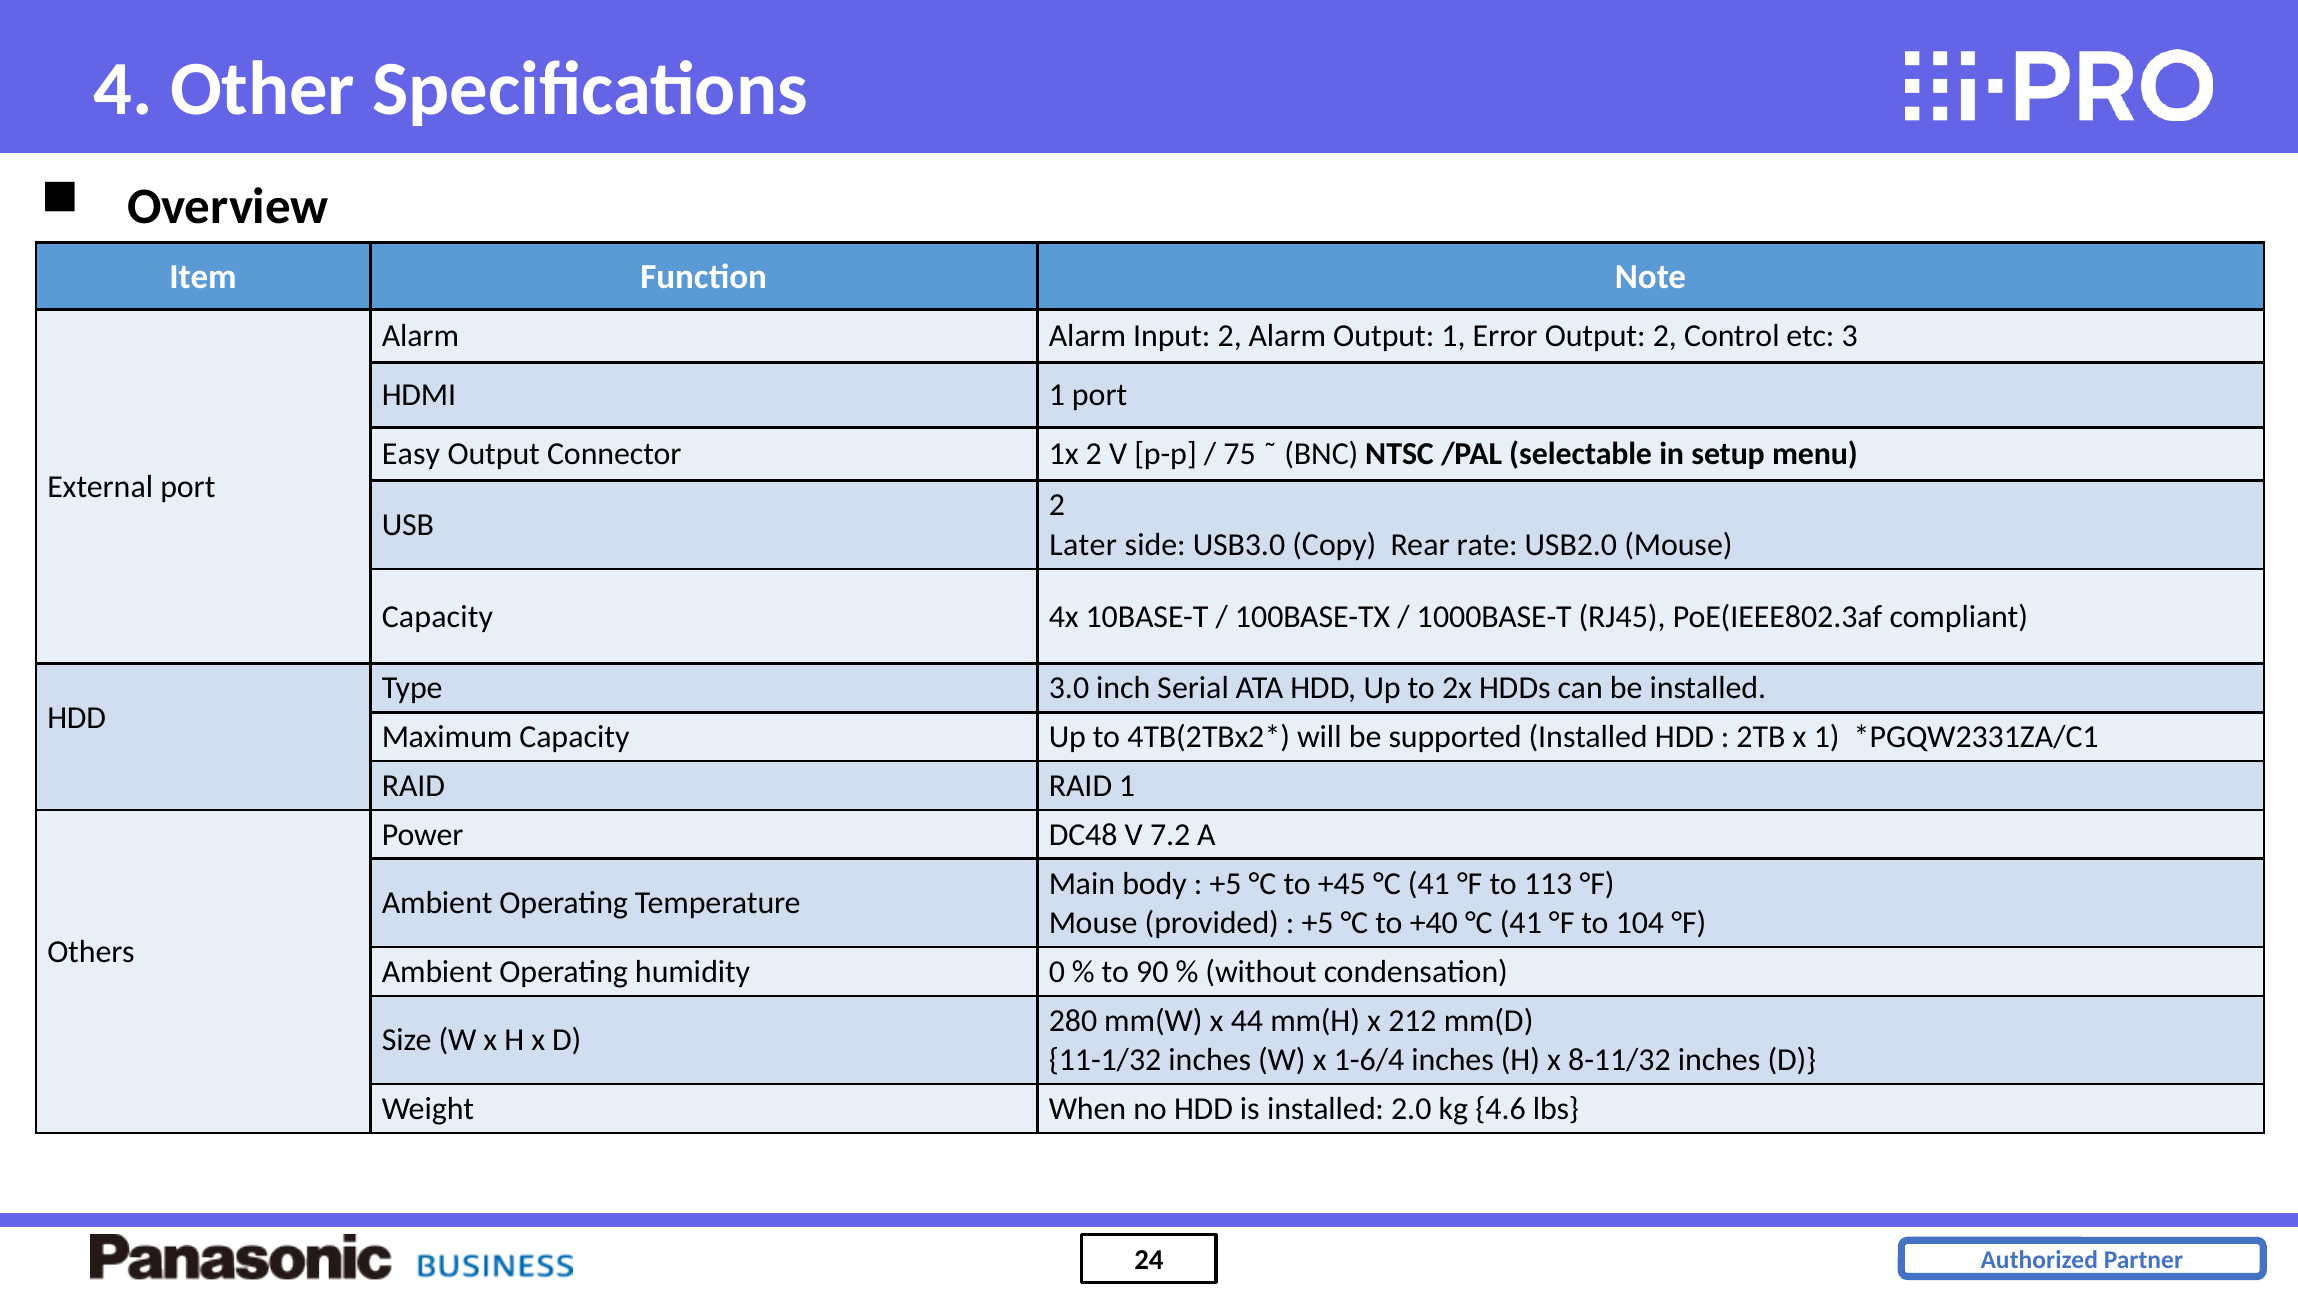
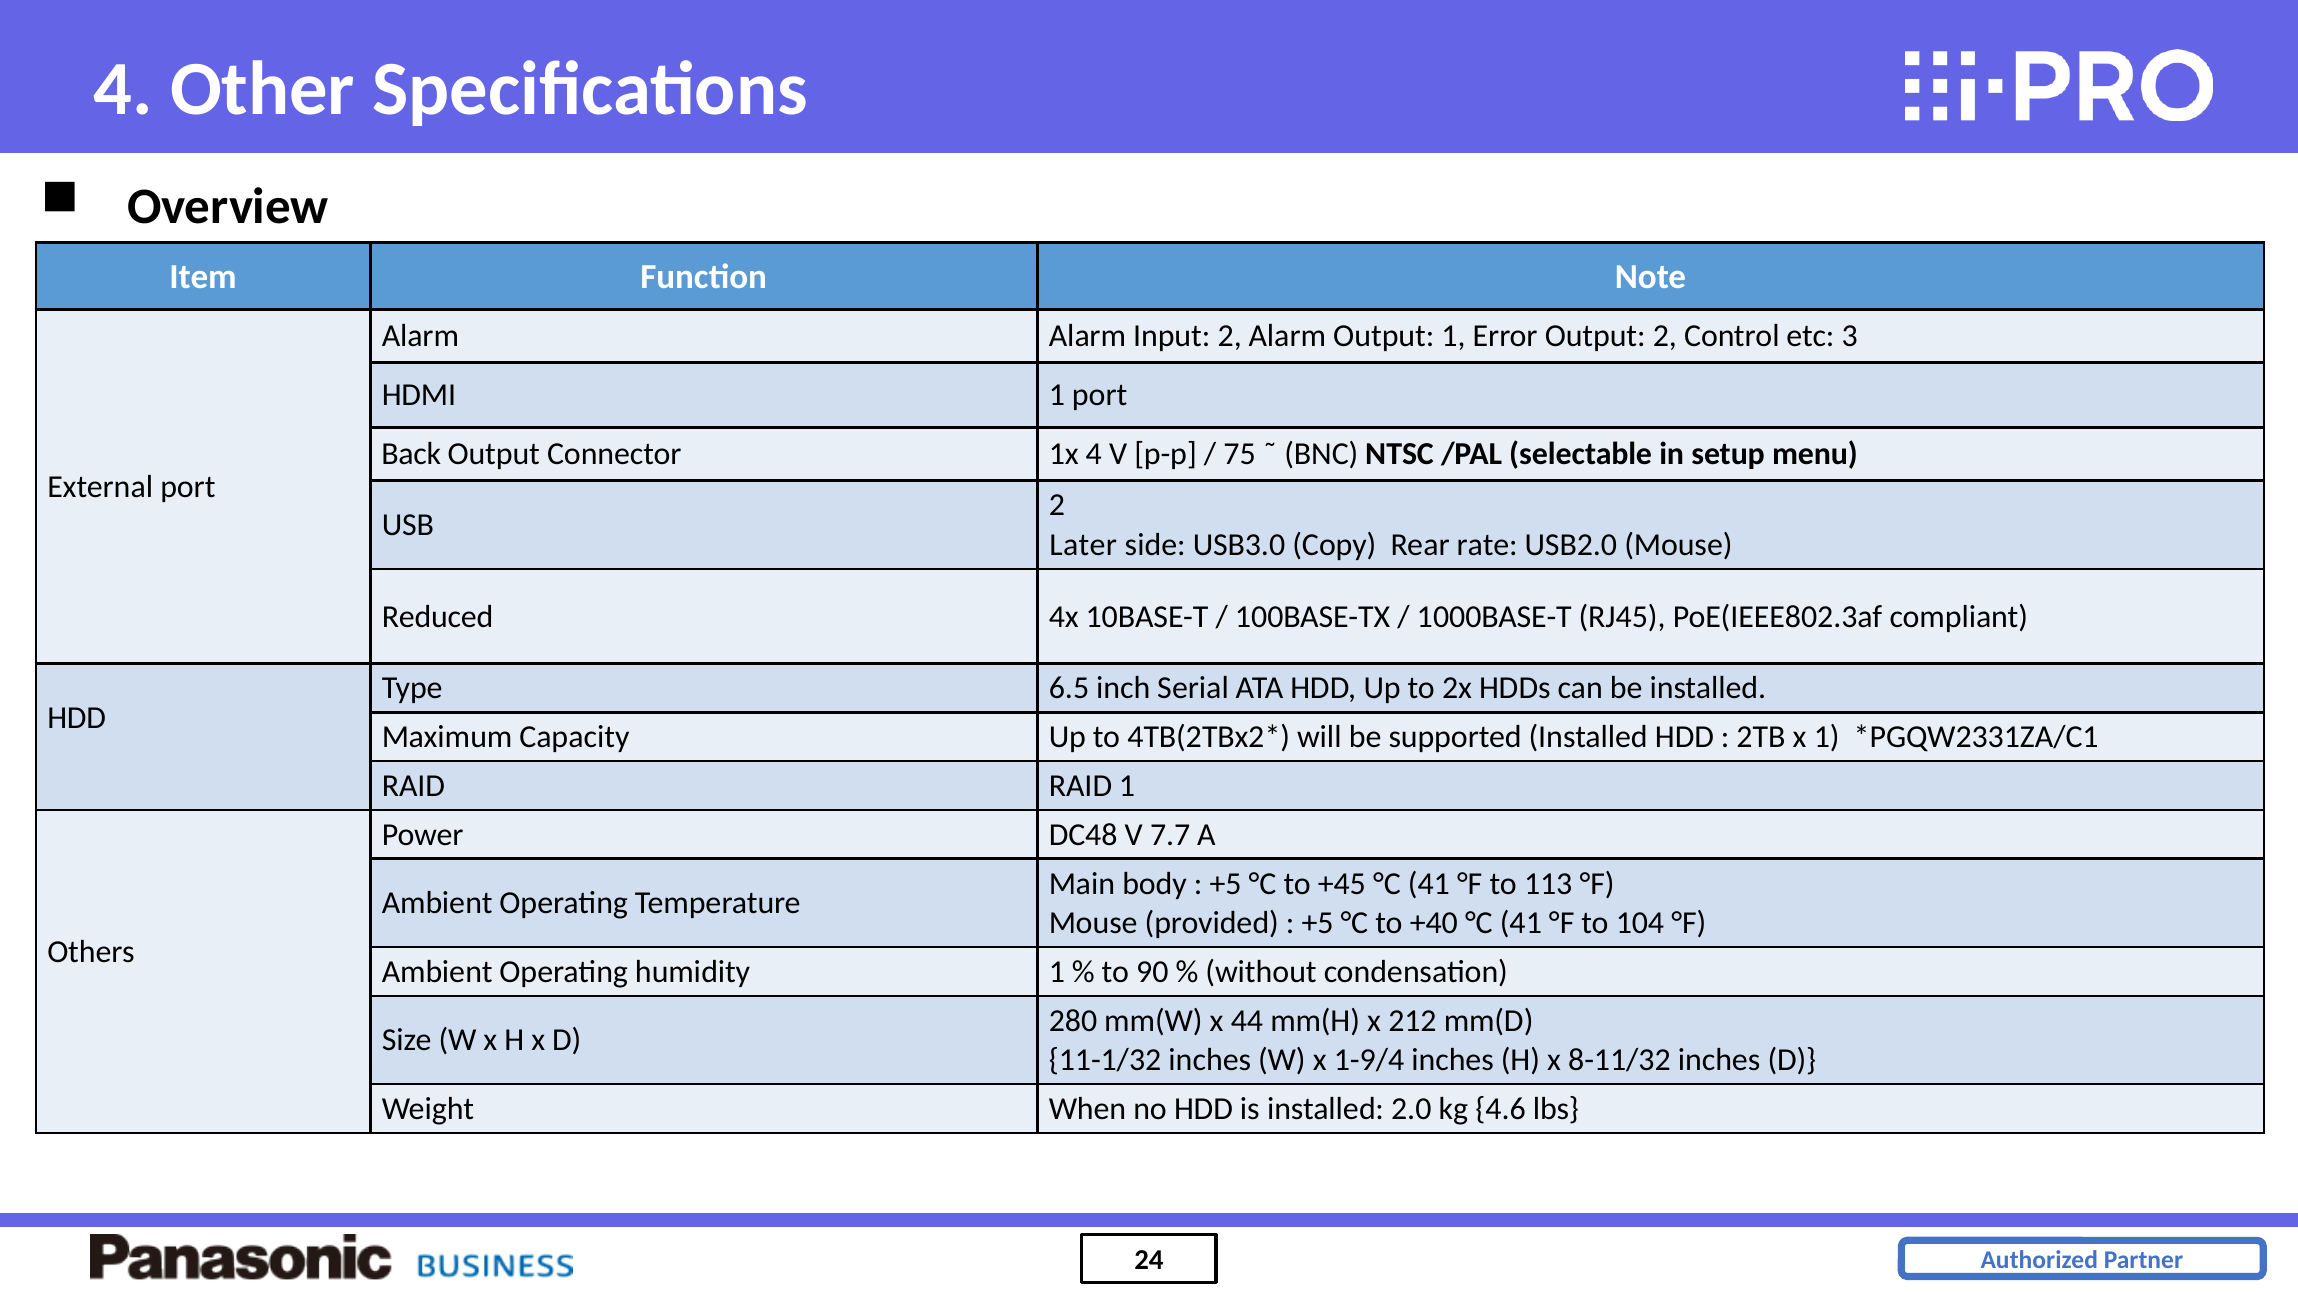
Easy: Easy -> Back
1x 2: 2 -> 4
Capacity at (437, 617): Capacity -> Reduced
3.0: 3.0 -> 6.5
7.2: 7.2 -> 7.7
humidity 0: 0 -> 1
1-6/4: 1-6/4 -> 1-9/4
